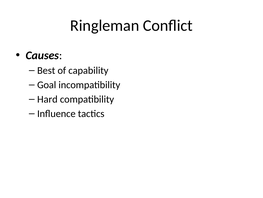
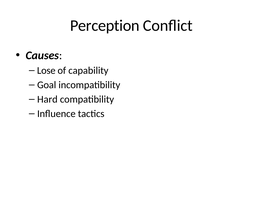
Ringleman: Ringleman -> Perception
Best: Best -> Lose
